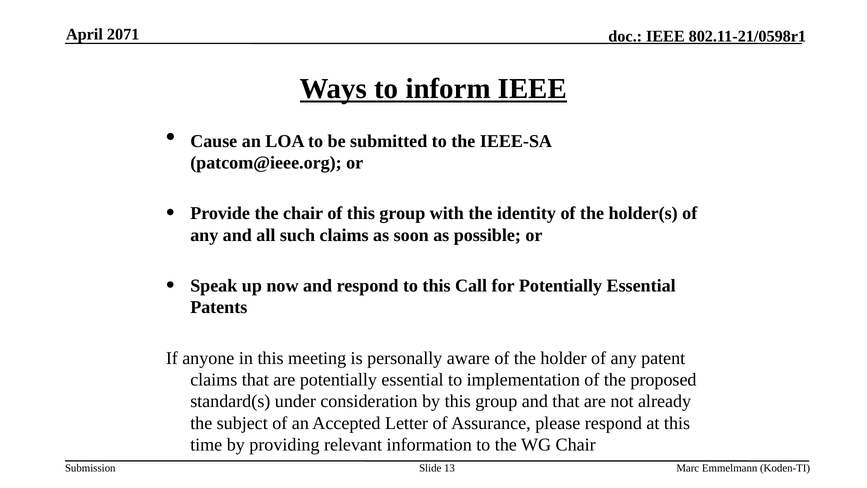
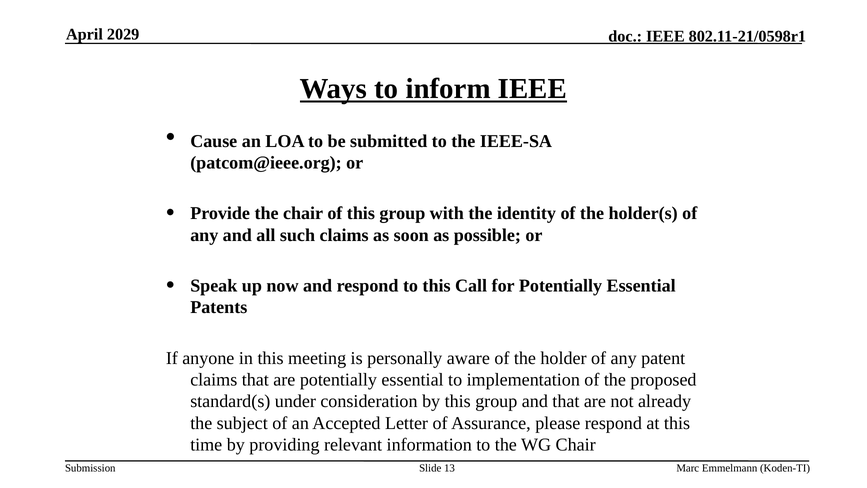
2071: 2071 -> 2029
